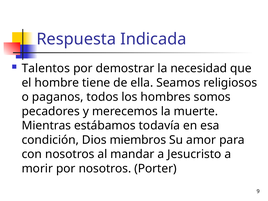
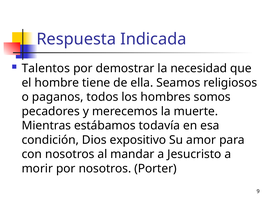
miembros: miembros -> expositivo
